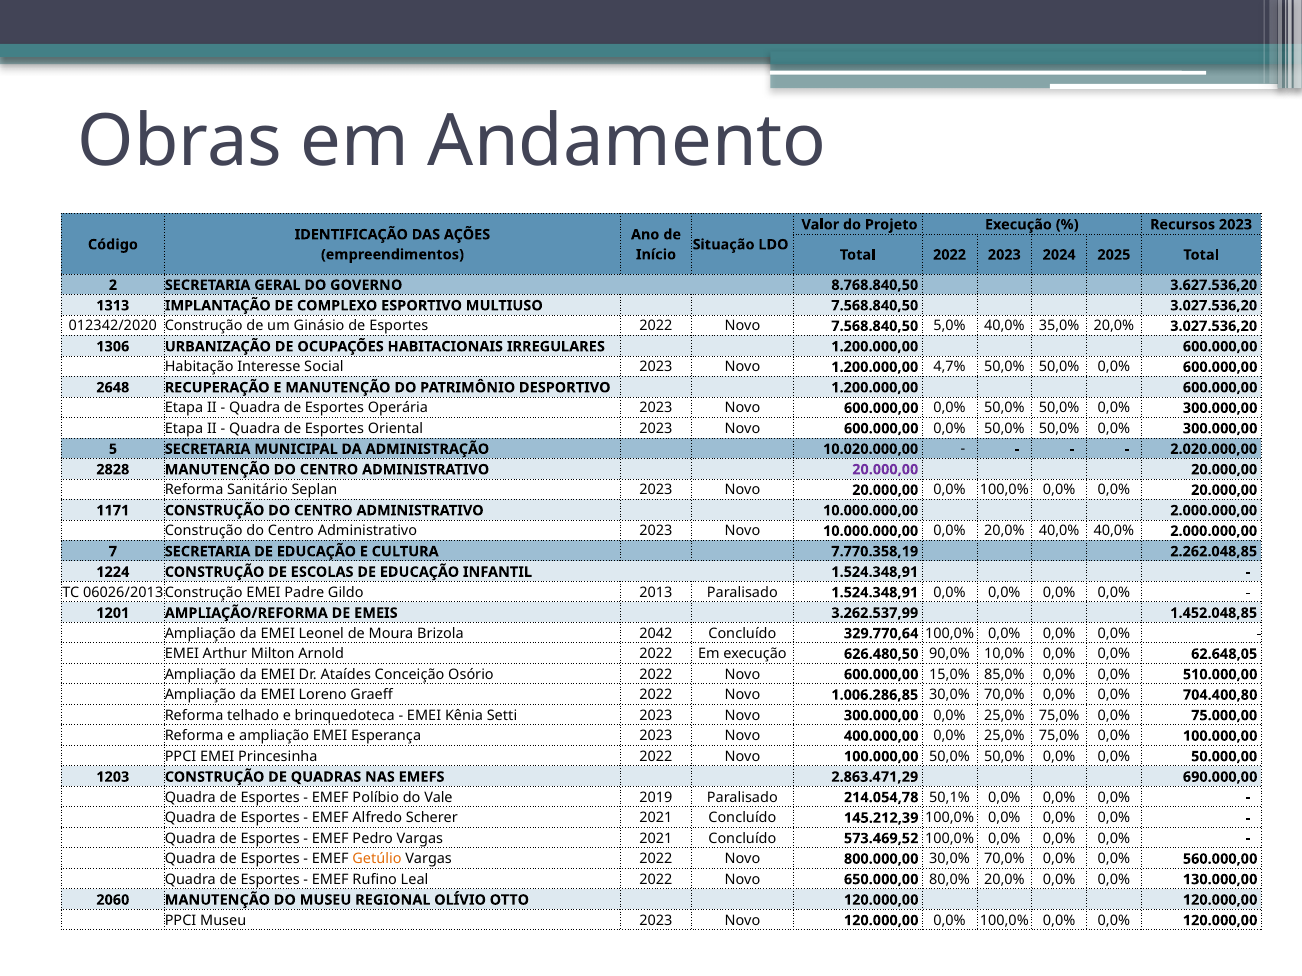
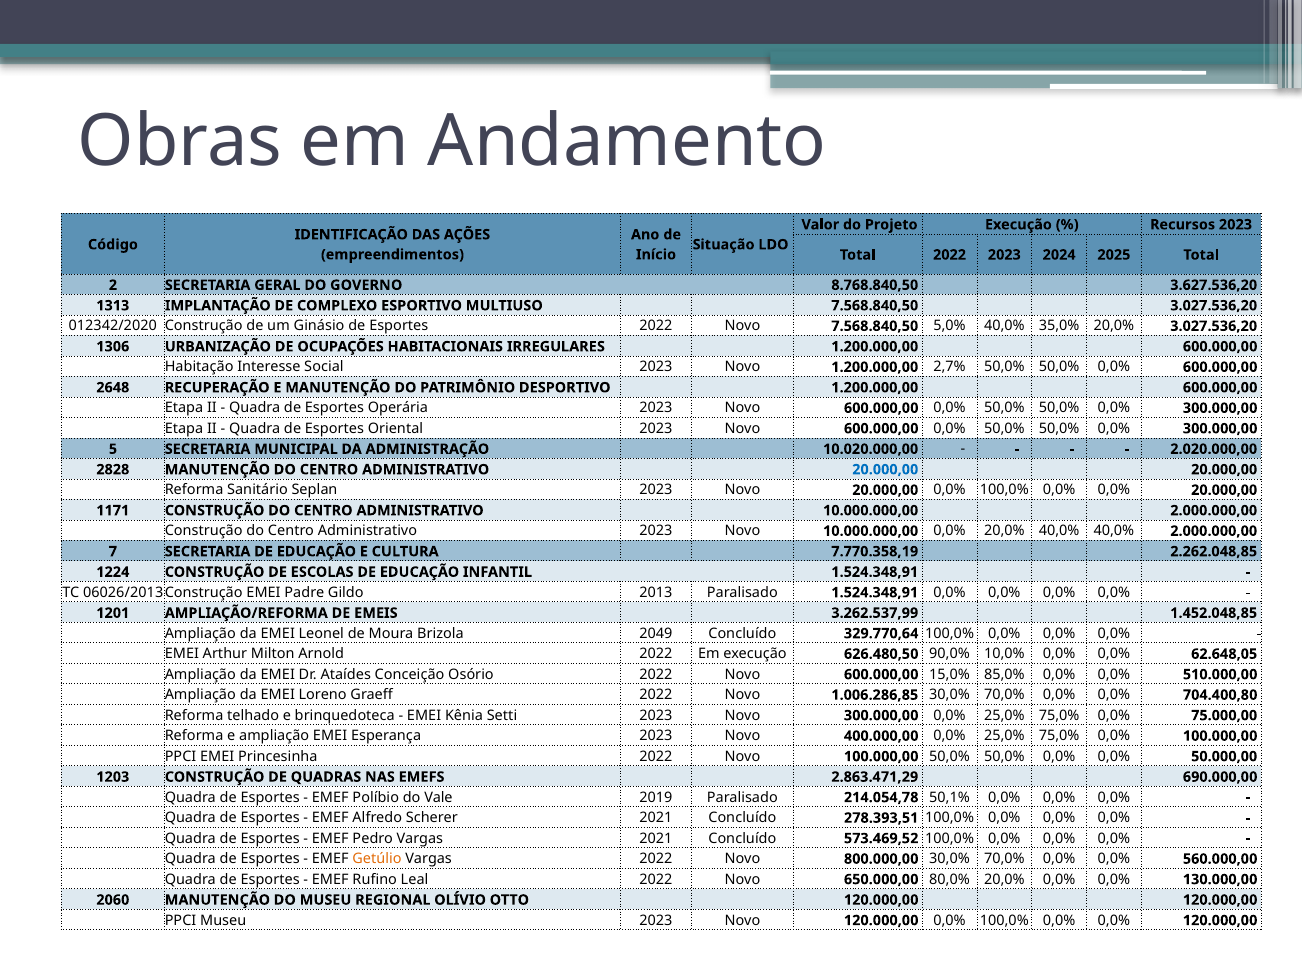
4,7%: 4,7% -> 2,7%
20.000,00 at (885, 470) colour: purple -> blue
2042: 2042 -> 2049
145.212,39: 145.212,39 -> 278.393,51
